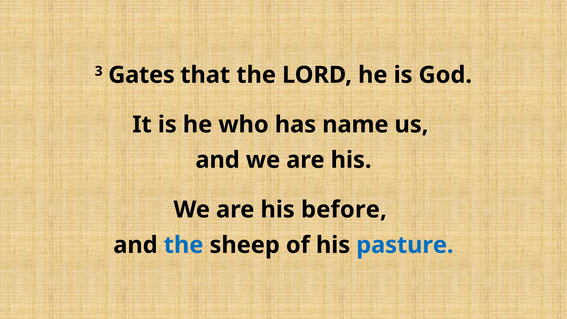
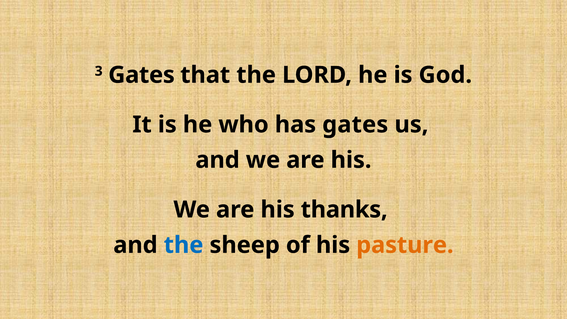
has name: name -> gates
before: before -> thanks
pasture colour: blue -> orange
